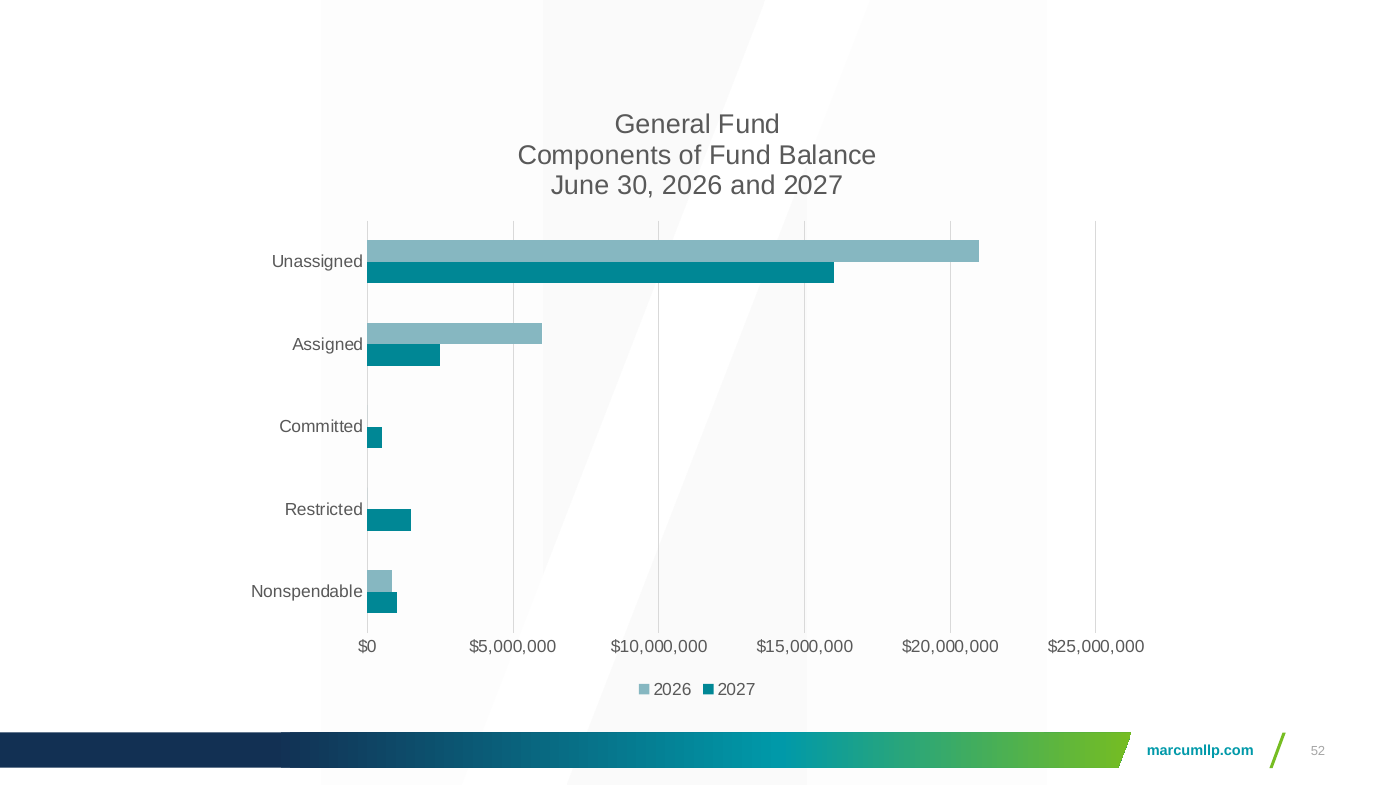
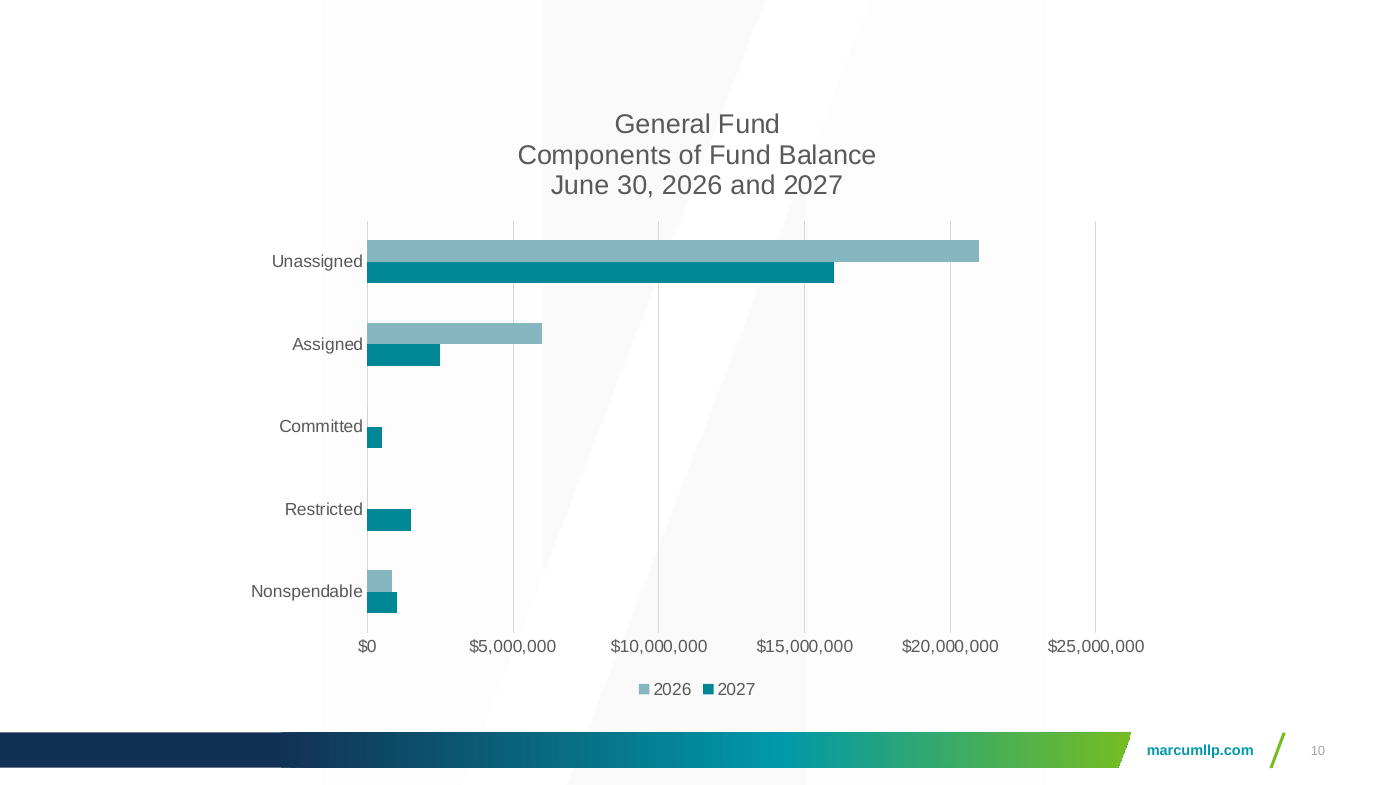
52: 52 -> 10
